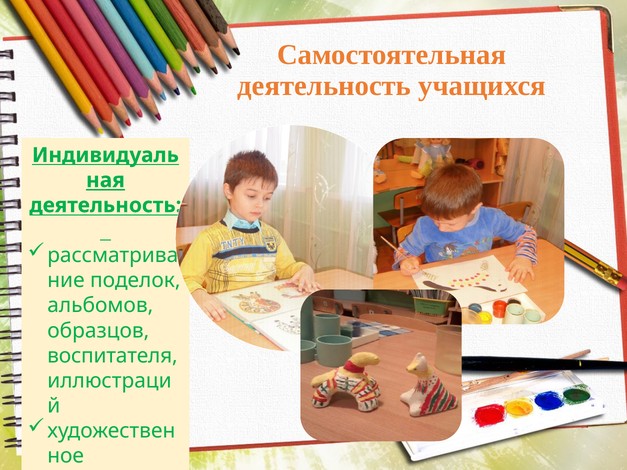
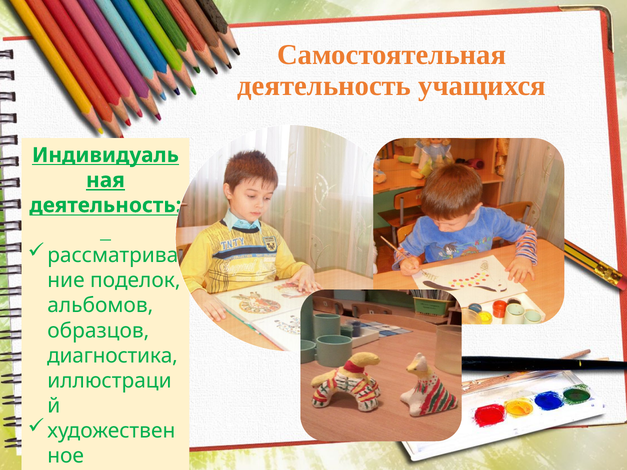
воспитателя: воспитателя -> диагностика
